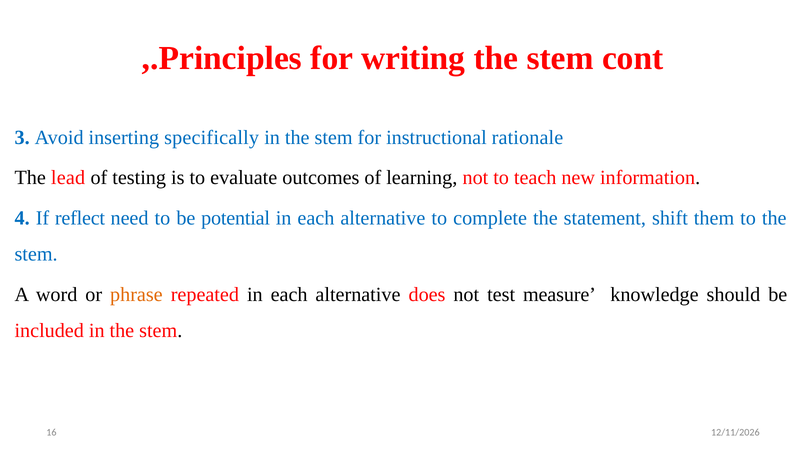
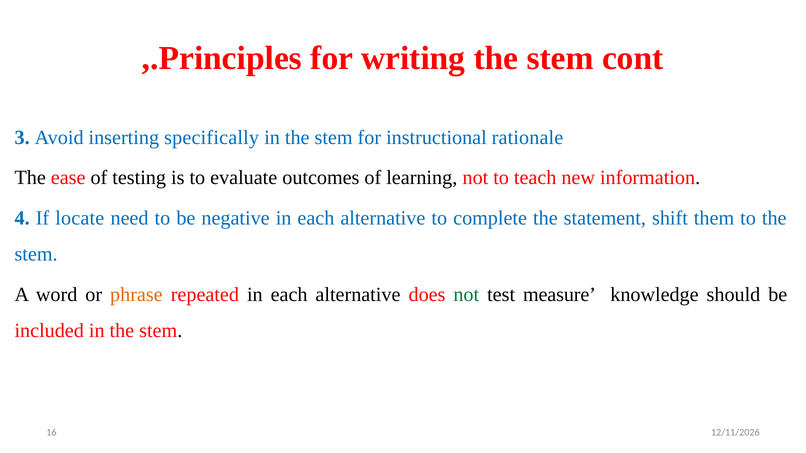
lead: lead -> ease
reflect: reflect -> locate
potential: potential -> negative
not at (466, 295) colour: black -> green
